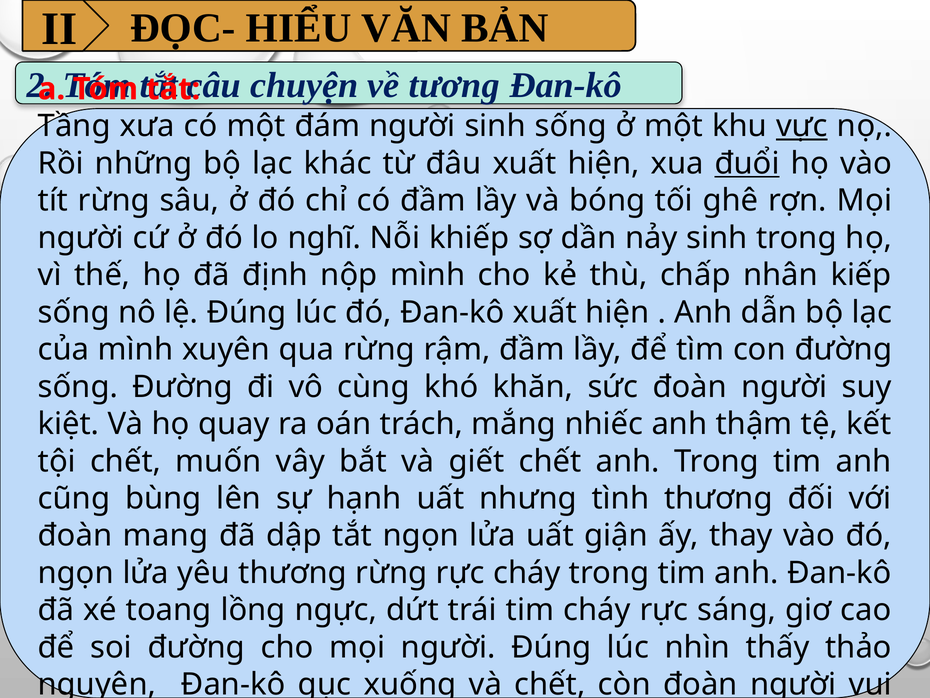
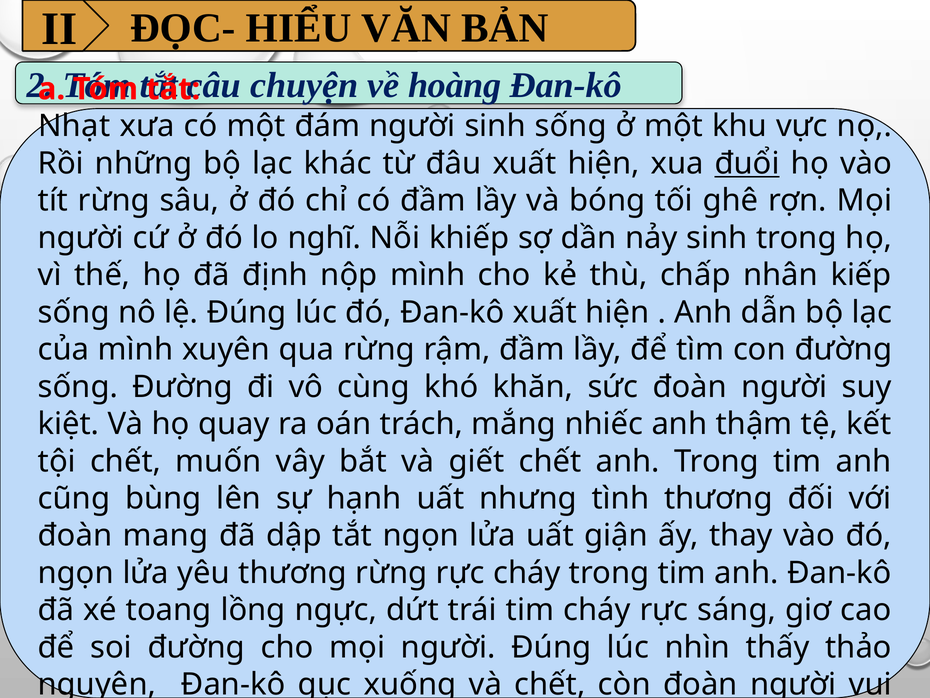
tương: tương -> hoàng
Tầng: Tầng -> Nhạt
vực underline: present -> none
